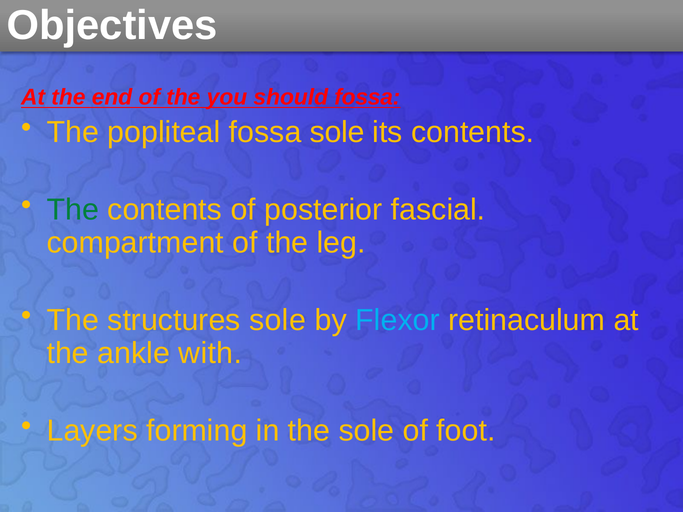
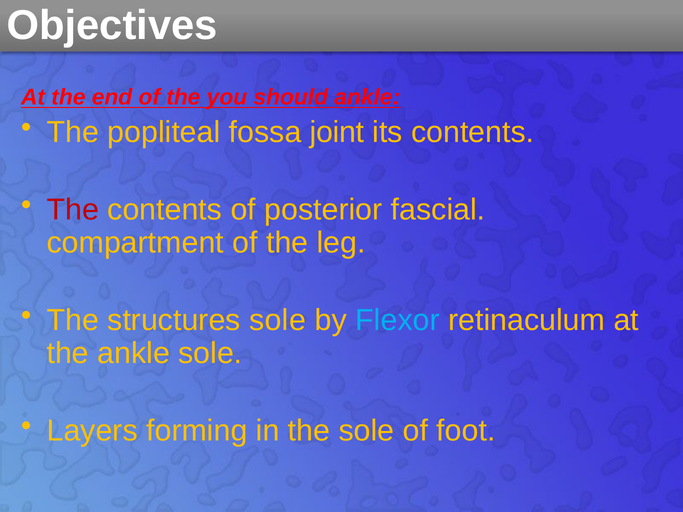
should fossa: fossa -> ankle
fossa sole: sole -> joint
The at (73, 210) colour: green -> red
ankle with: with -> sole
